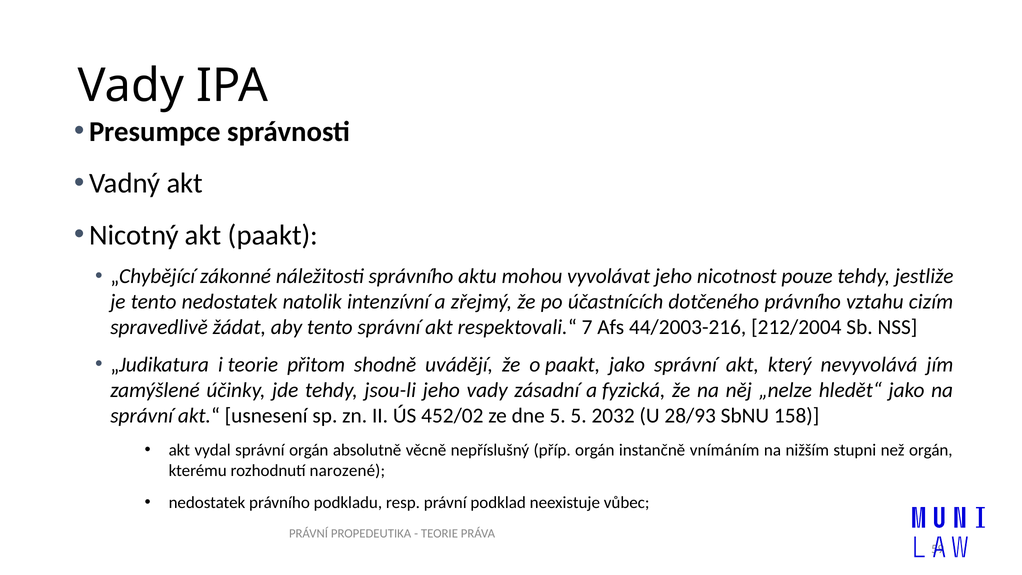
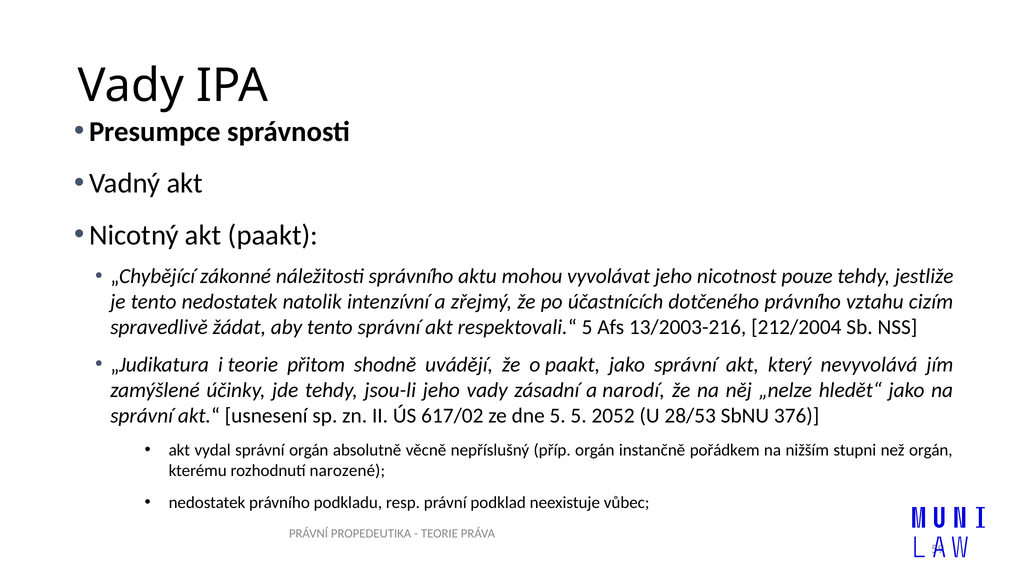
respektovali.“ 7: 7 -> 5
44/2003-216: 44/2003-216 -> 13/2003-216
fyzická: fyzická -> narodí
452/02: 452/02 -> 617/02
2032: 2032 -> 2052
28/93: 28/93 -> 28/53
158: 158 -> 376
vnímáním: vnímáním -> pořádkem
